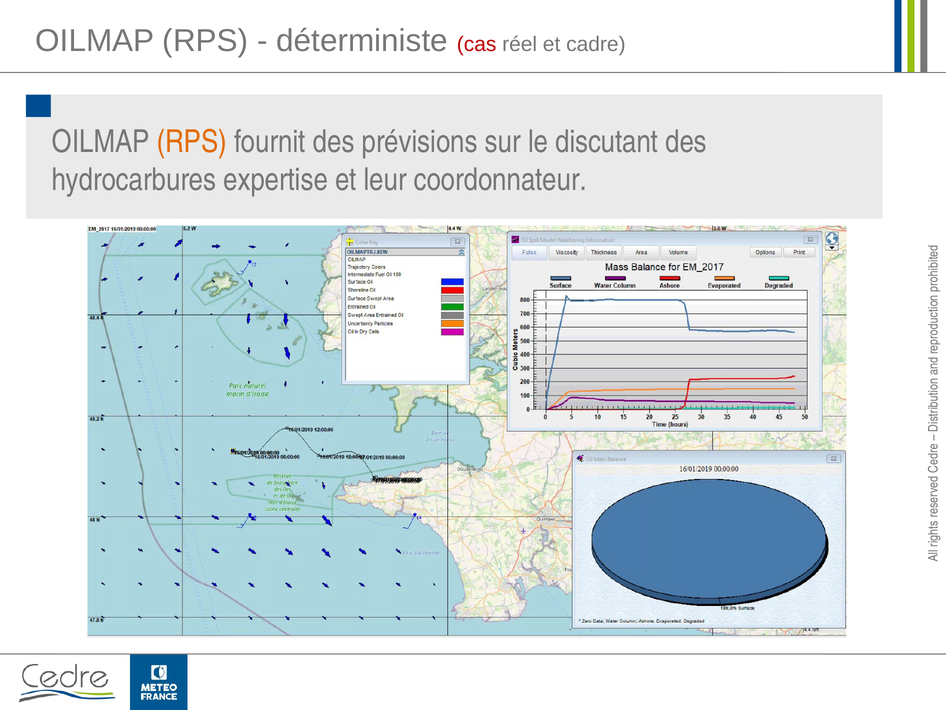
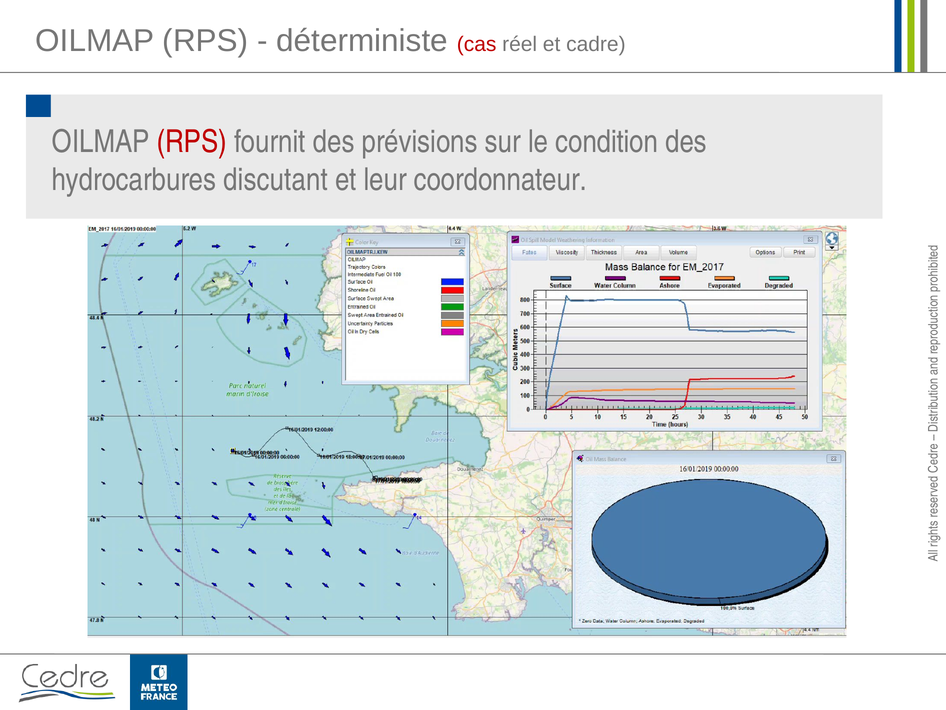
RPS at (192, 142) colour: orange -> red
discutant: discutant -> condition
expertise: expertise -> discutant
